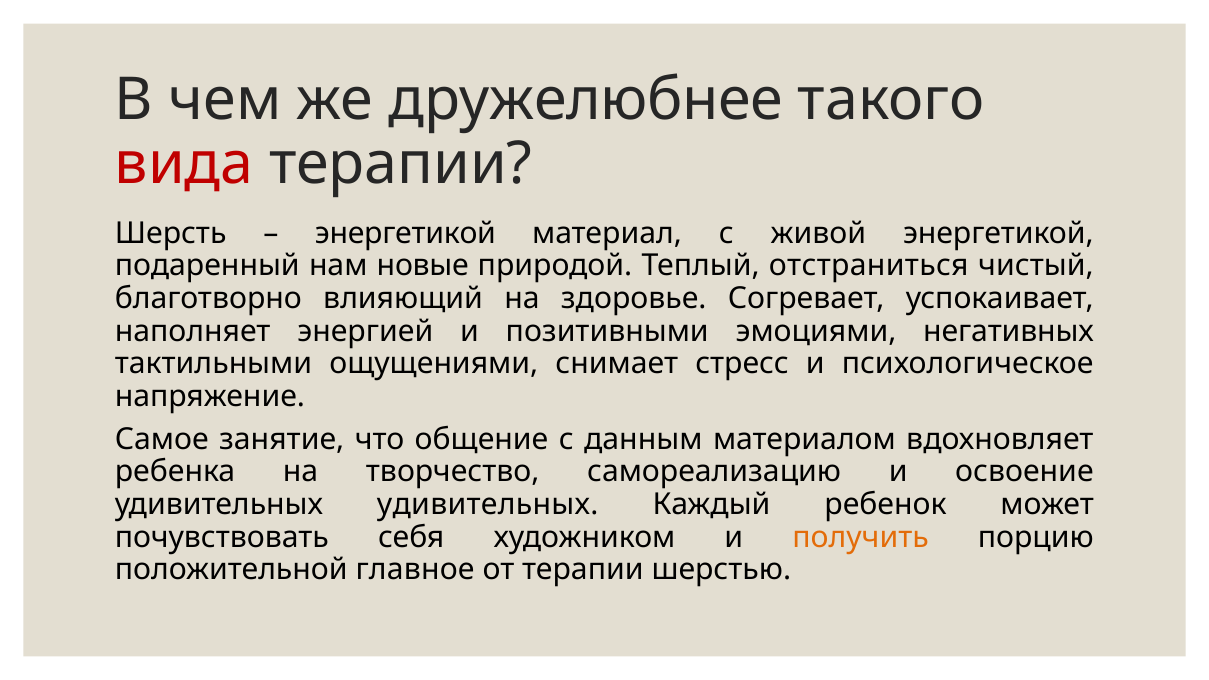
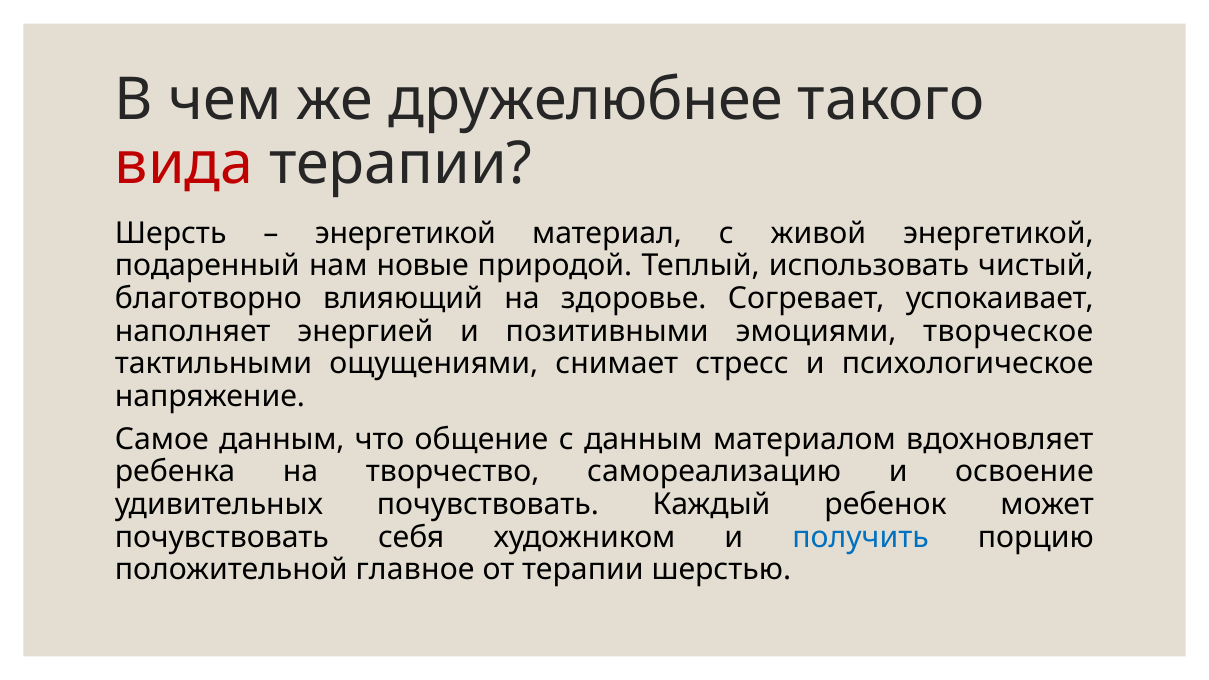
отстраниться: отстраниться -> использовать
негативных: негативных -> творческое
Самое занятие: занятие -> данным
удивительных удивительных: удивительных -> почувствовать
получить colour: orange -> blue
